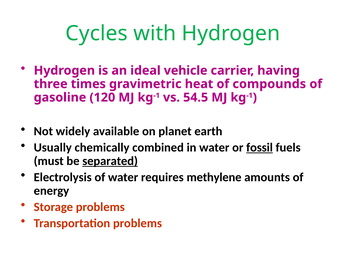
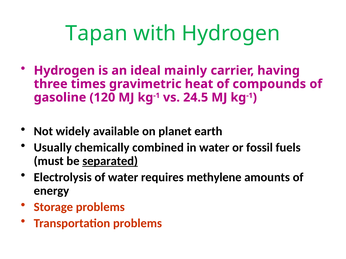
Cycles: Cycles -> Tapan
vehicle: vehicle -> mainly
54.5: 54.5 -> 24.5
fossil underline: present -> none
